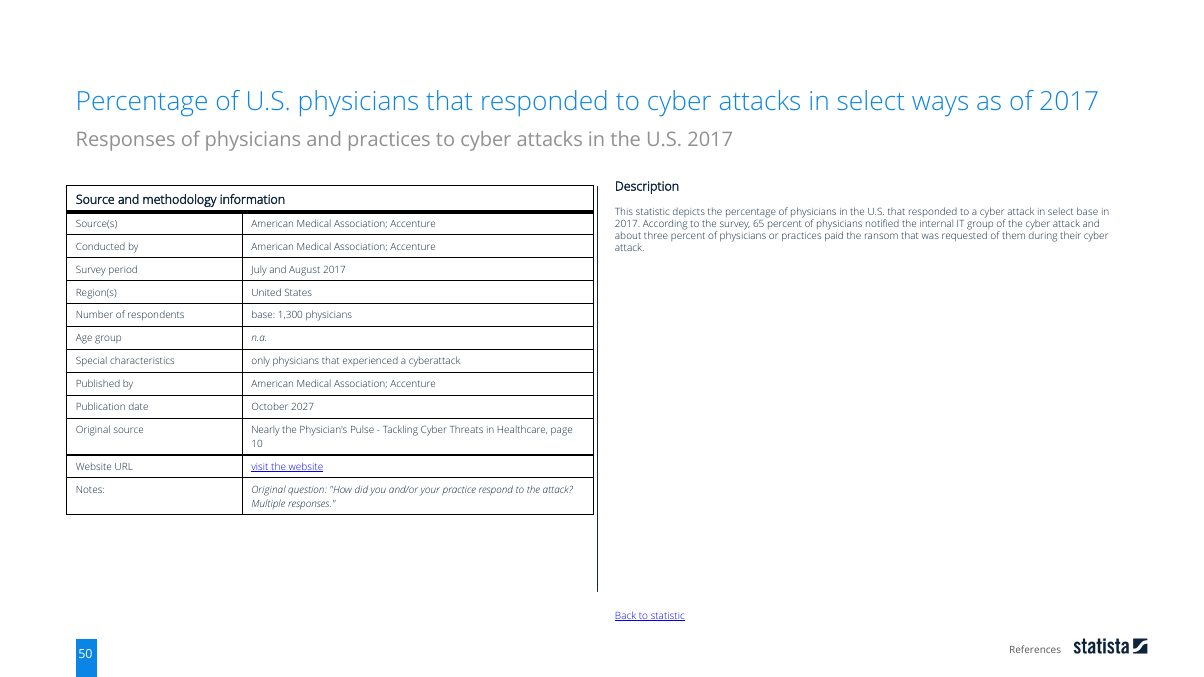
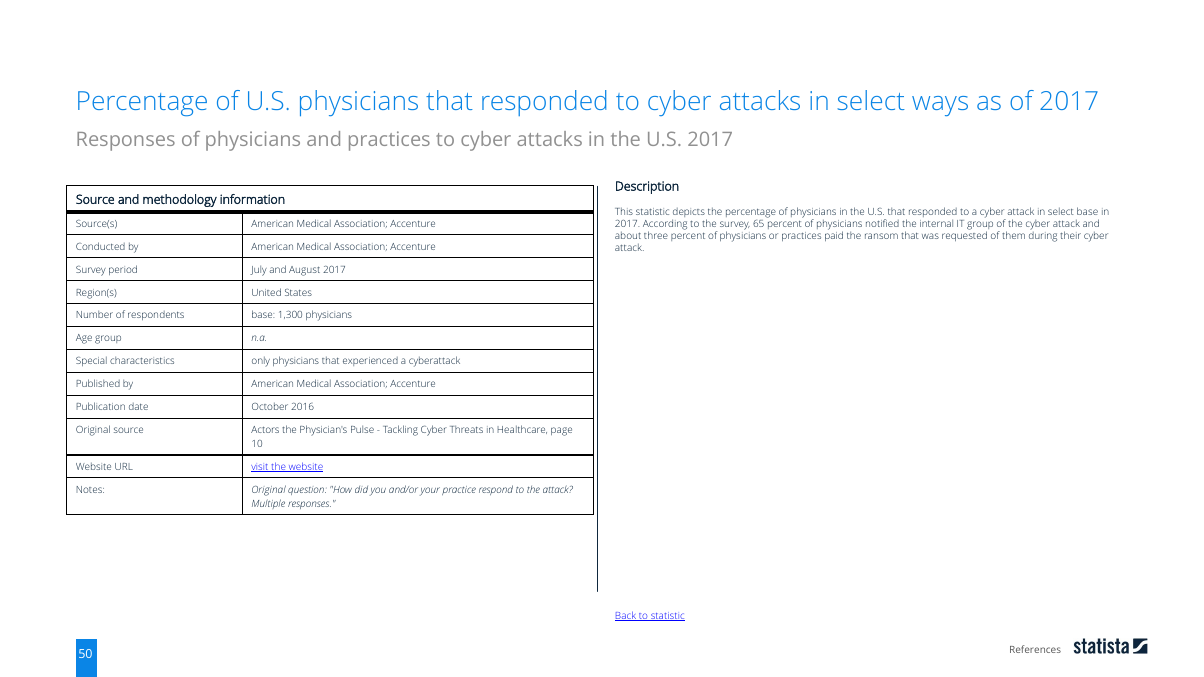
2027: 2027 -> 2016
Nearly: Nearly -> Actors
